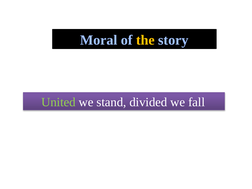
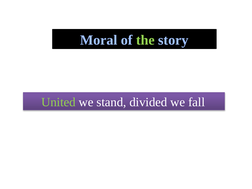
the colour: yellow -> light green
